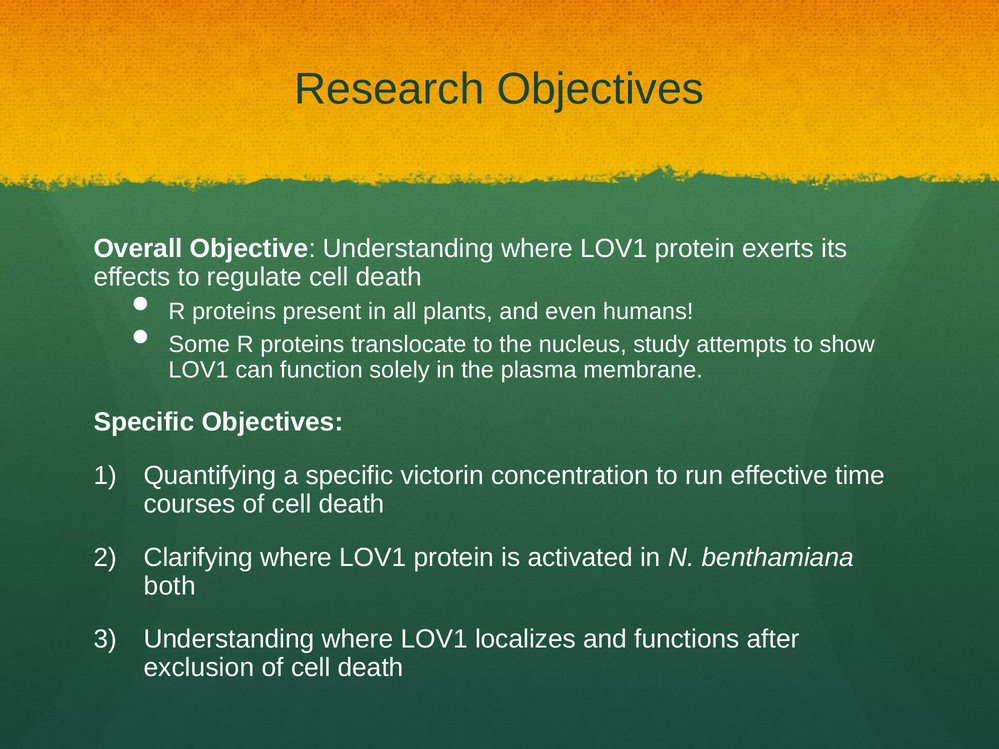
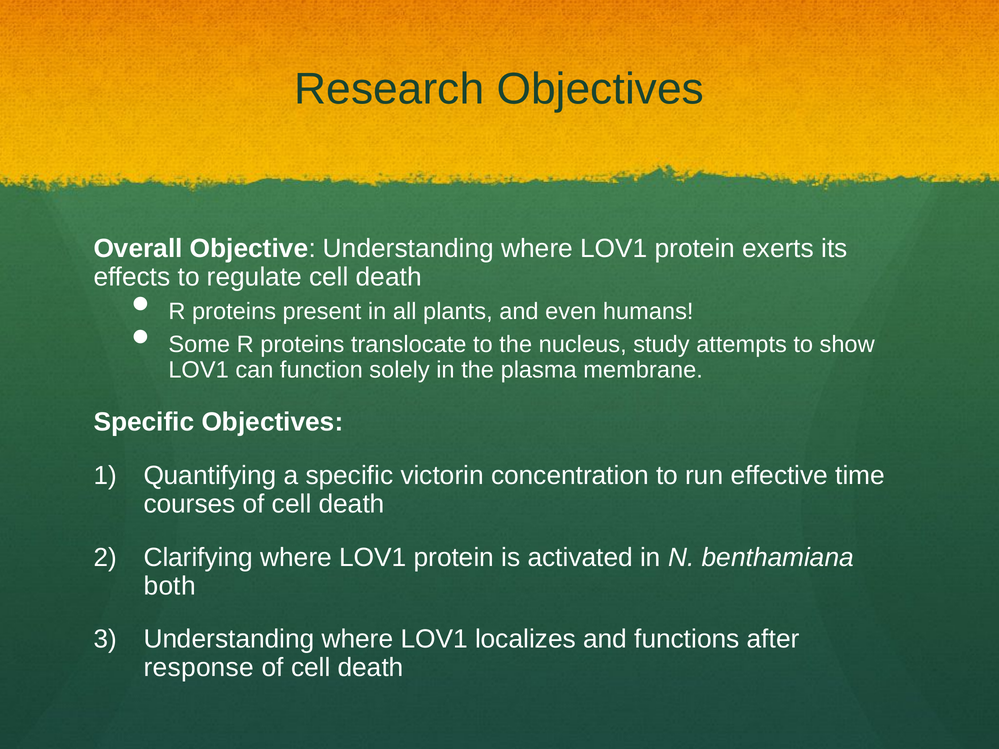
exclusion: exclusion -> response
